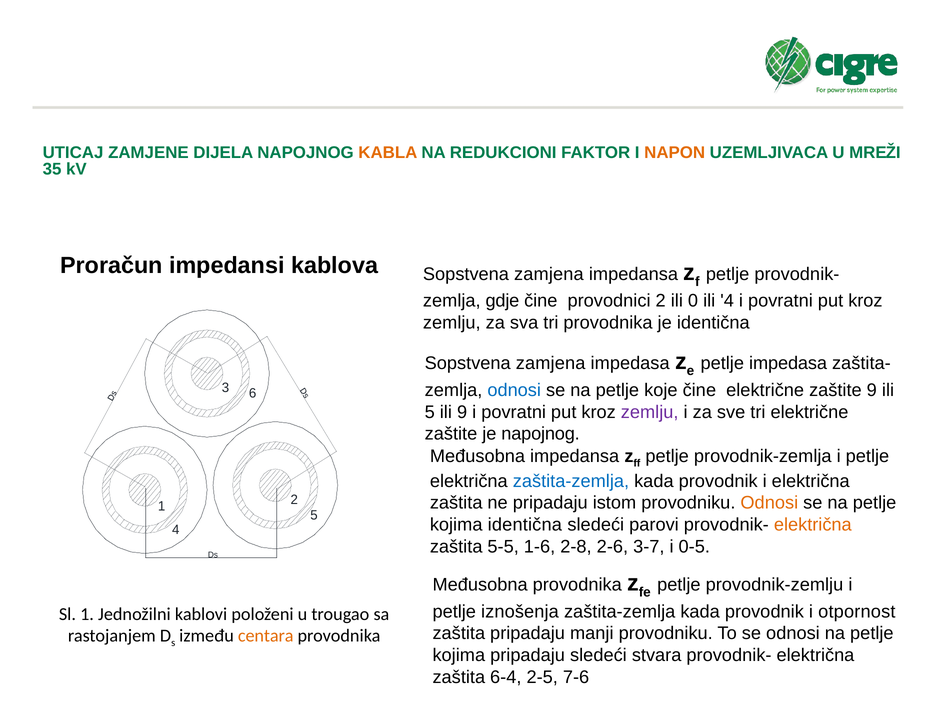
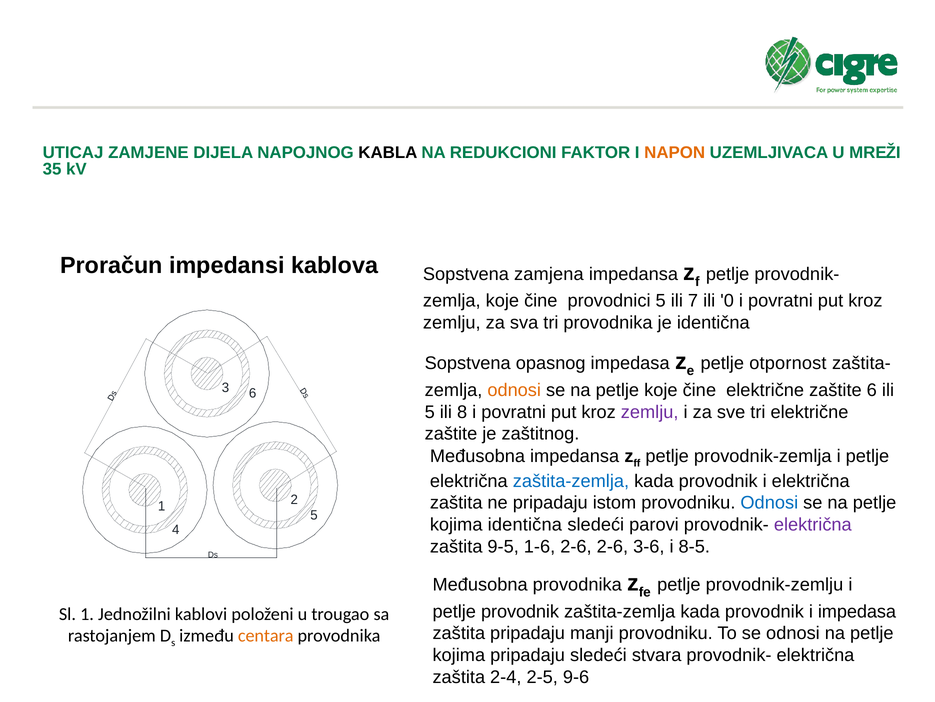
KABLA colour: orange -> black
gdje at (502, 301): gdje -> koje
provodnici 2: 2 -> 5
0: 0 -> 7
ili 4: 4 -> 0
zamjena at (551, 363): zamjena -> opasnog
petlje impedasa: impedasa -> otpornost
odnosi at (514, 390) colour: blue -> orange
zaštite 9: 9 -> 6
ili 9: 9 -> 8
je napojnog: napojnog -> zaštitnog
Odnosi at (769, 502) colour: orange -> blue
električna at (813, 524) colour: orange -> purple
5-5: 5-5 -> 9-5
1-6 2-8: 2-8 -> 2-6
3-7: 3-7 -> 3-6
0-5: 0-5 -> 8-5
petlje iznošenja: iznošenja -> provodnik
i otpornost: otpornost -> impedasa
6-4: 6-4 -> 2-4
7-6: 7-6 -> 9-6
